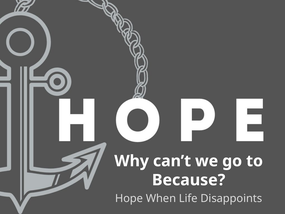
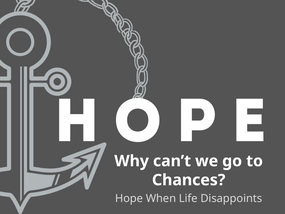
Because: Because -> Chances
